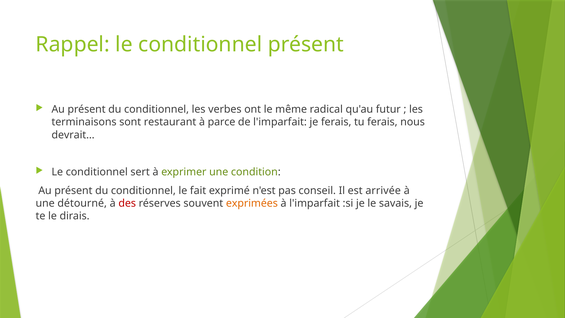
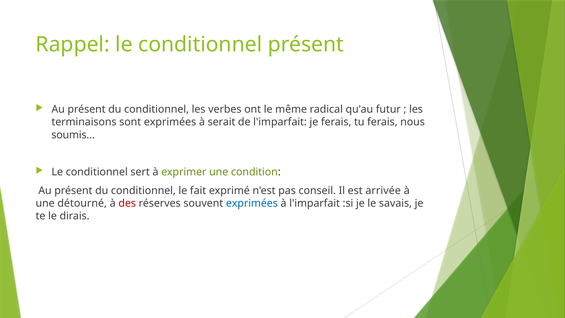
sont restaurant: restaurant -> exprimées
parce: parce -> serait
devrait…: devrait… -> soumis…
exprimées at (252, 203) colour: orange -> blue
